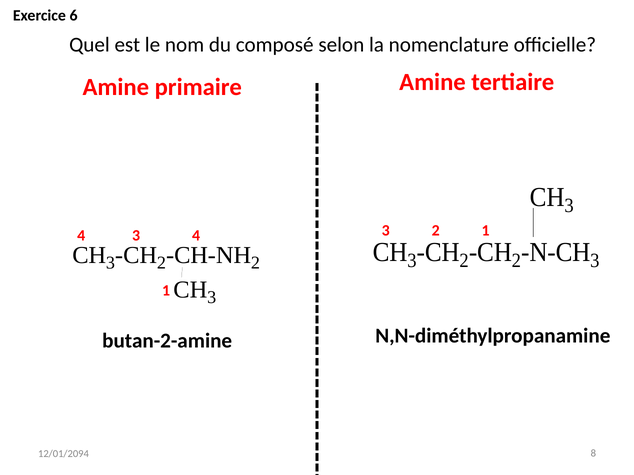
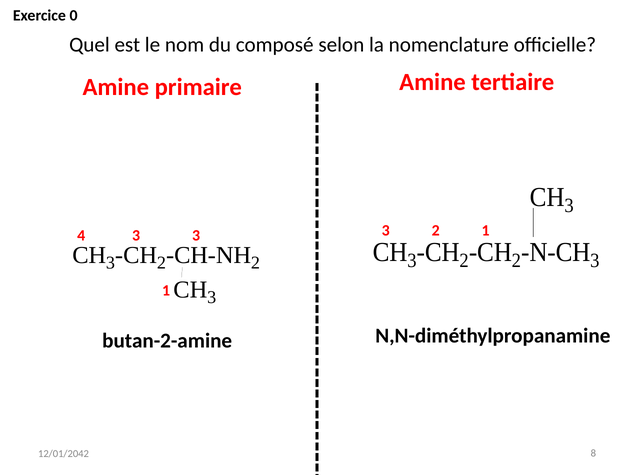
6: 6 -> 0
3 4: 4 -> 3
12/01/2094: 12/01/2094 -> 12/01/2042
